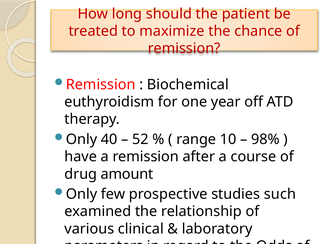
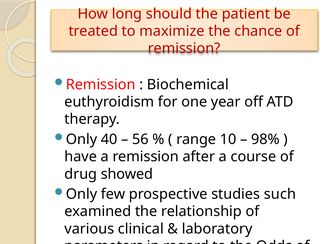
52: 52 -> 56
amount: amount -> showed
